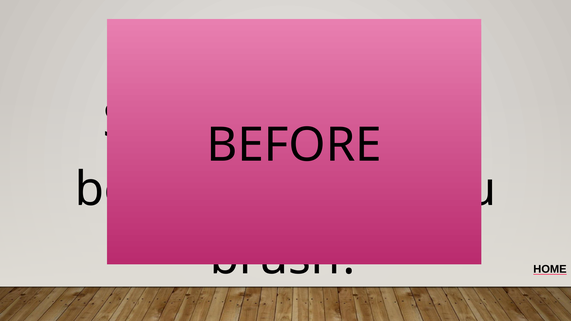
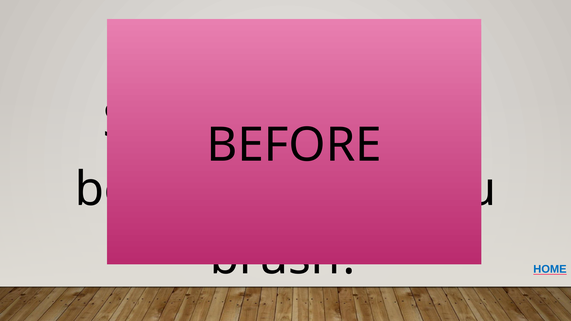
HOME at (550, 269) colour: black -> blue
